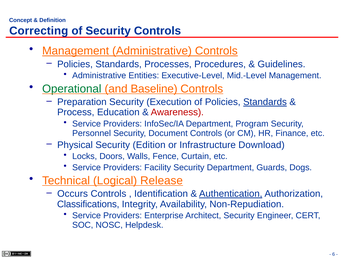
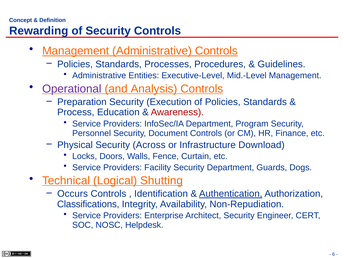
Correcting: Correcting -> Rewarding
Operational colour: green -> purple
Baseline: Baseline -> Analysis
Standards at (265, 102) underline: present -> none
Edition: Edition -> Across
Release: Release -> Shutting
